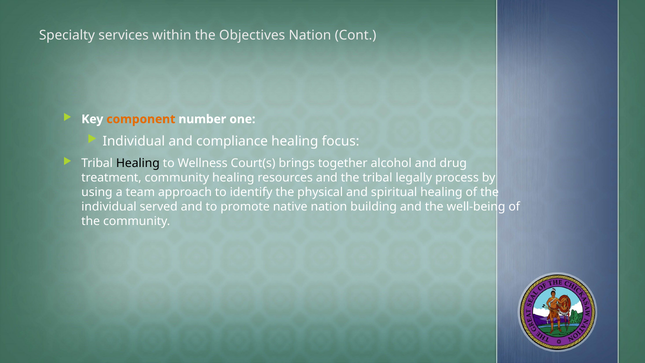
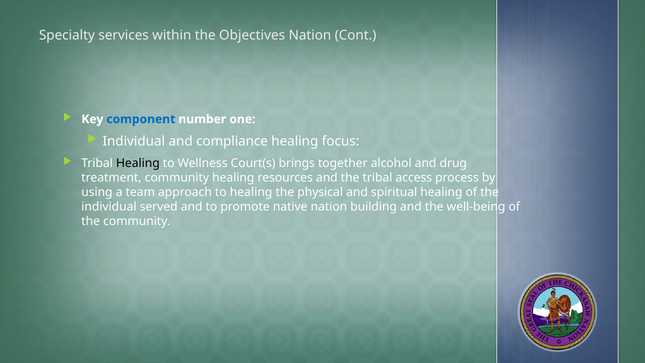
component colour: orange -> blue
legally: legally -> access
to identify: identify -> healing
